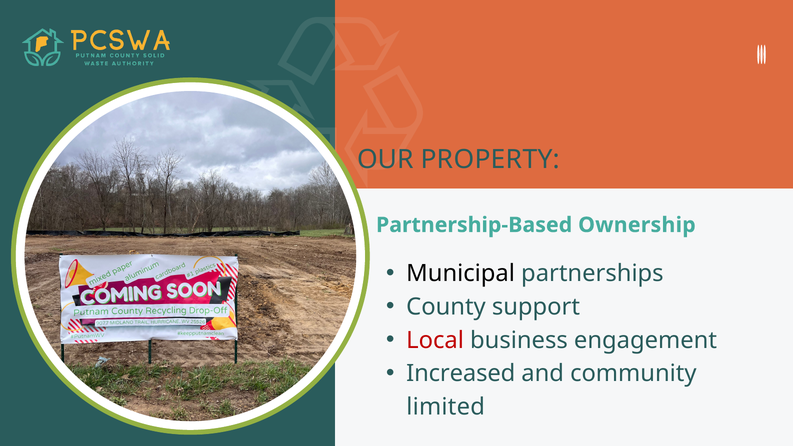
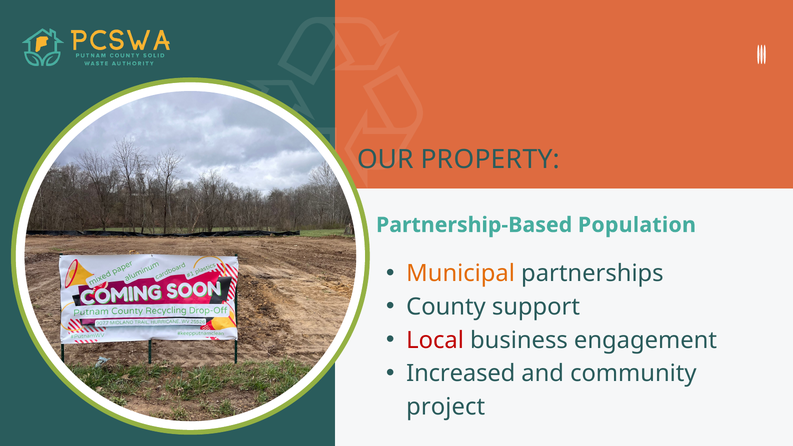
Ownership: Ownership -> Population
Municipal colour: black -> orange
limited: limited -> project
